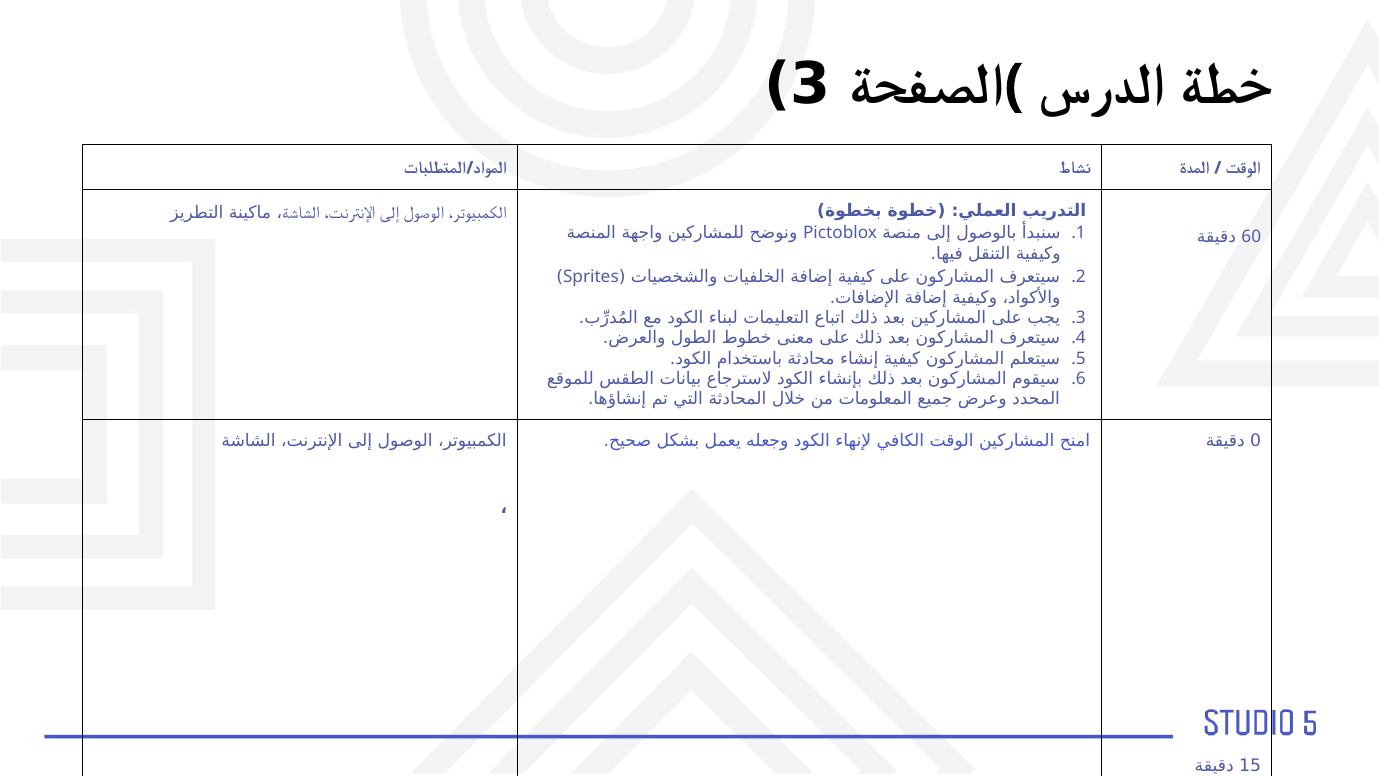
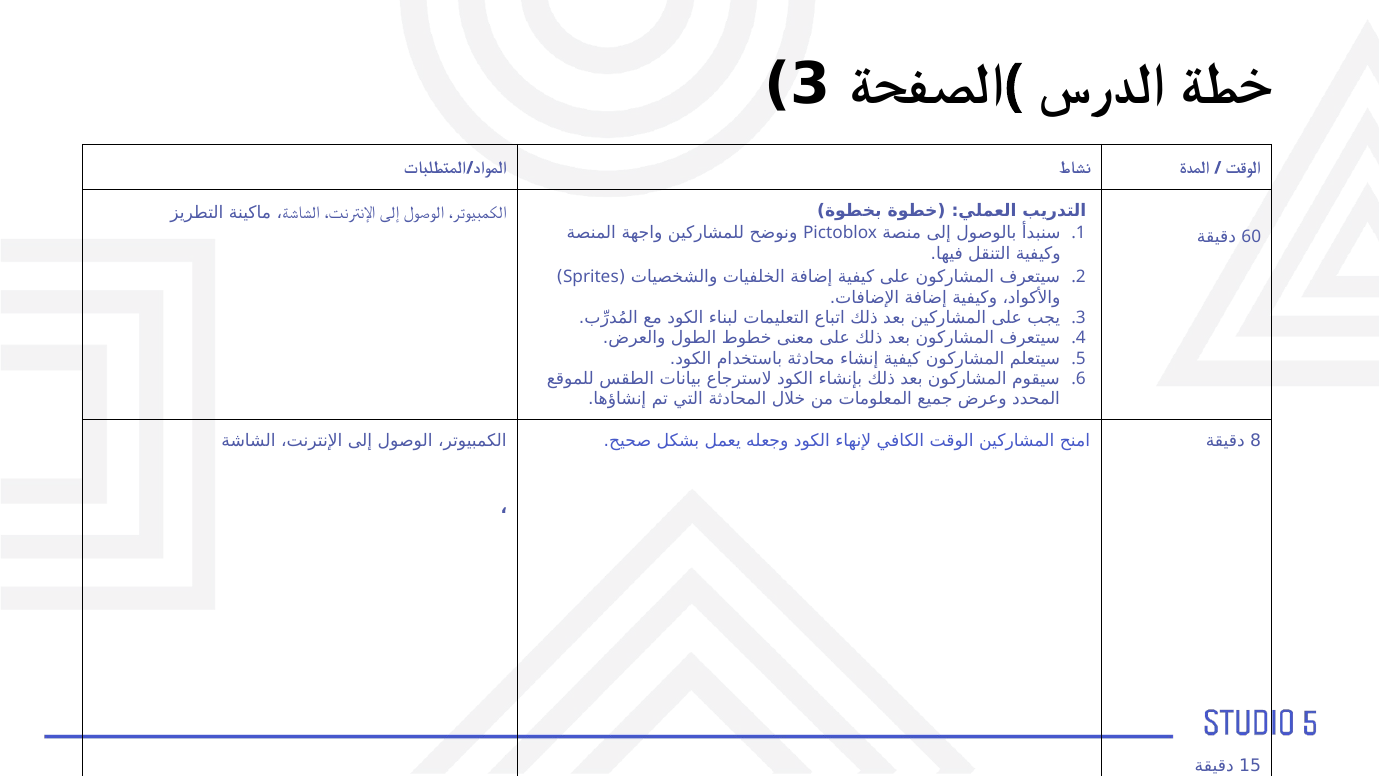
0: 0 -> 8
